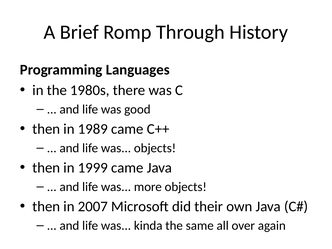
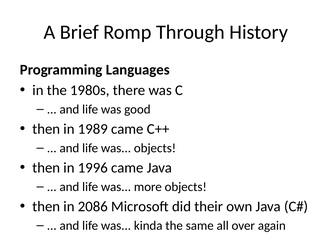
1999: 1999 -> 1996
2007: 2007 -> 2086
